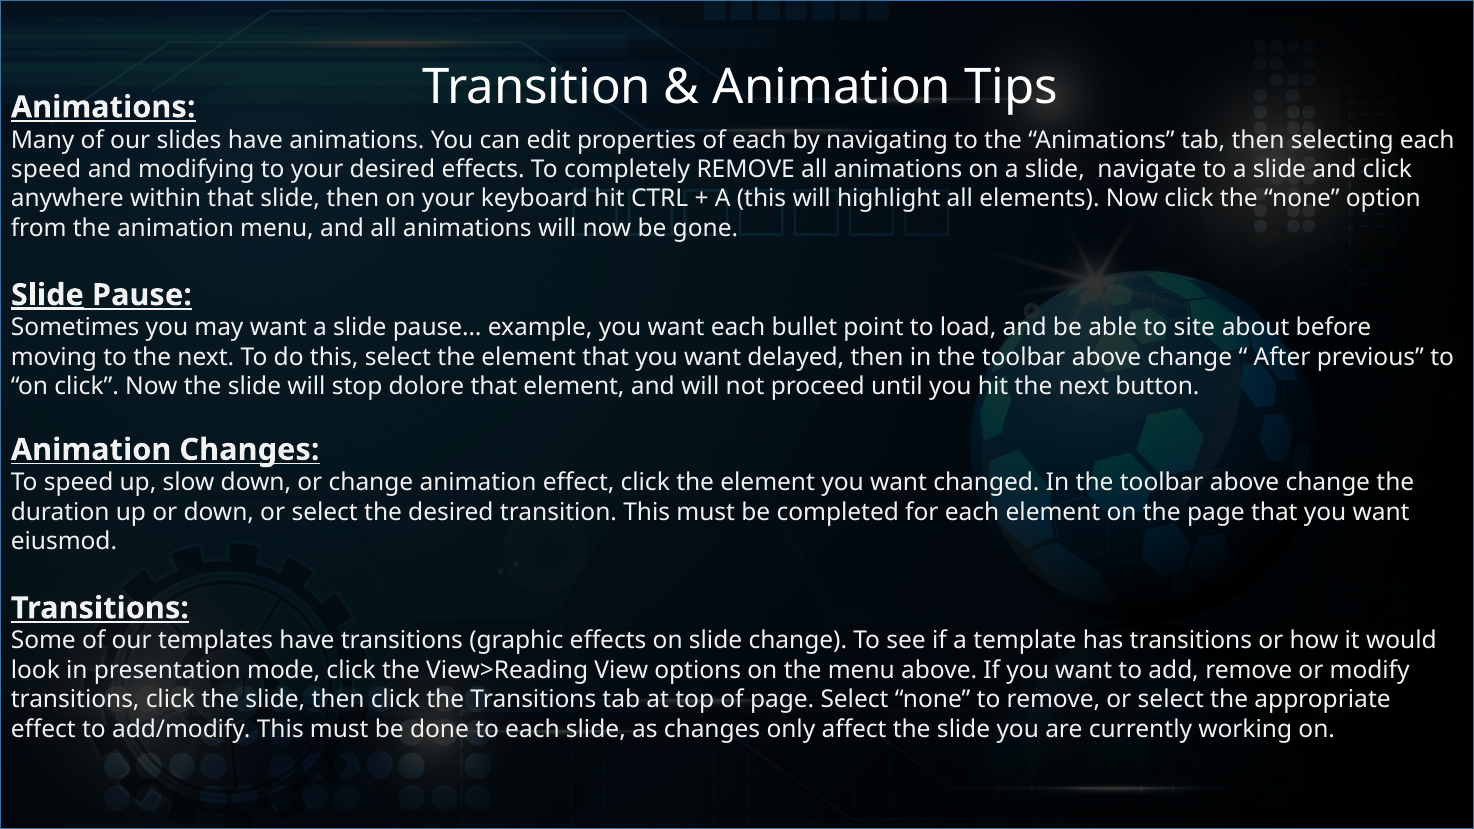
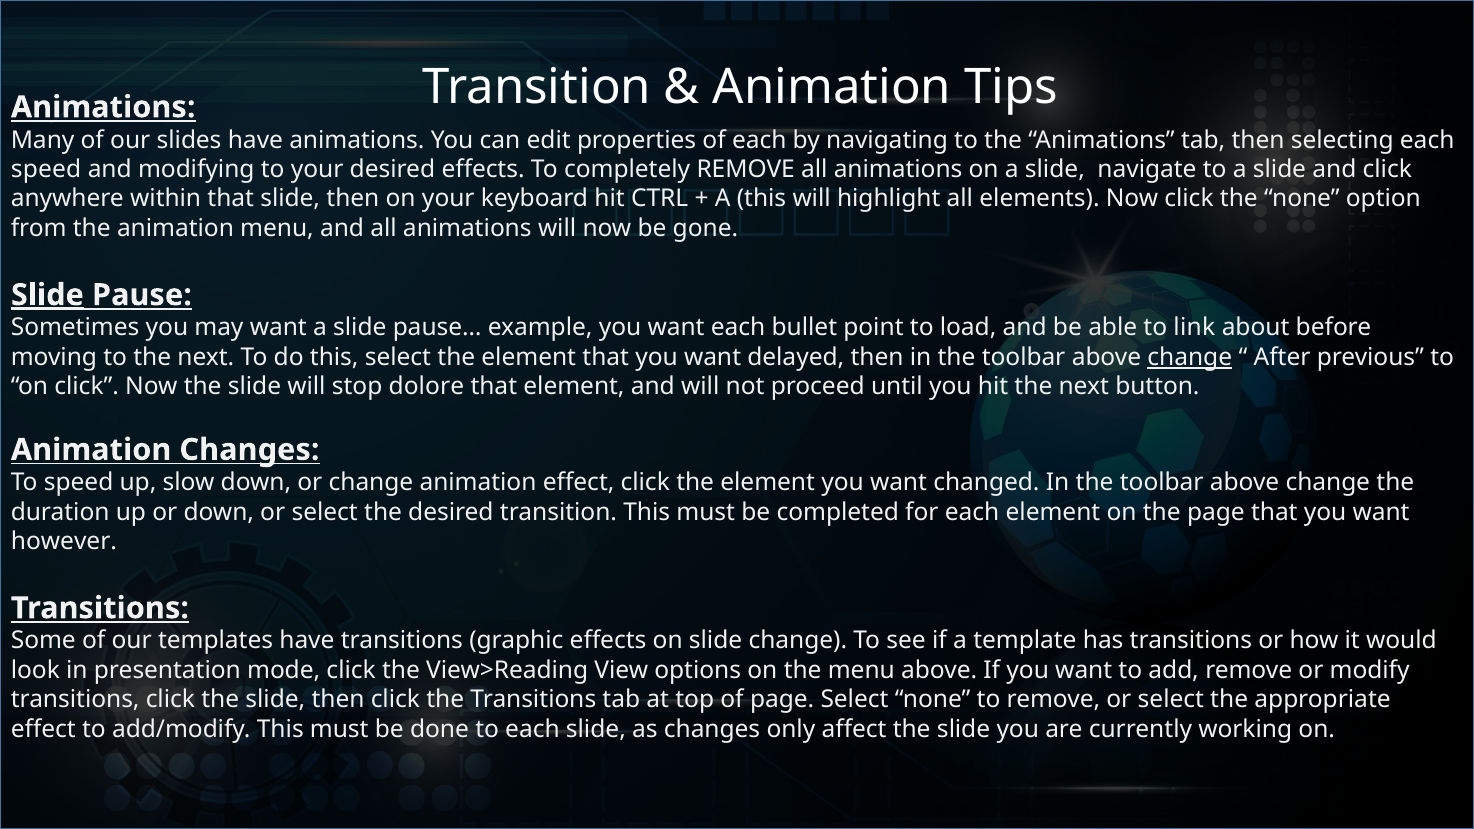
site: site -> link
change at (1190, 357) underline: none -> present
eiusmod: eiusmod -> however
